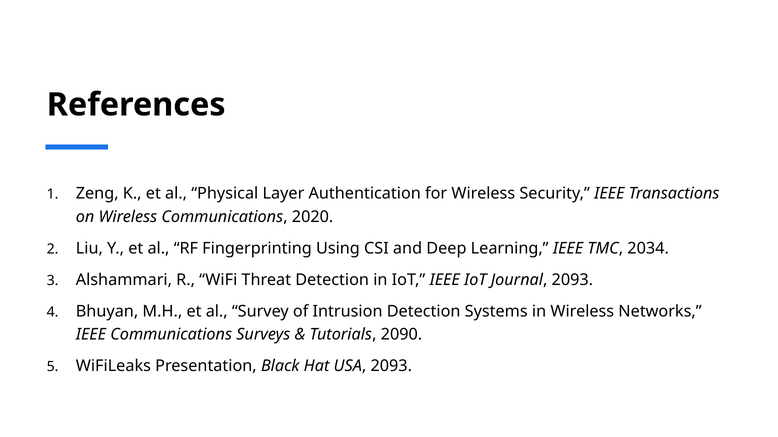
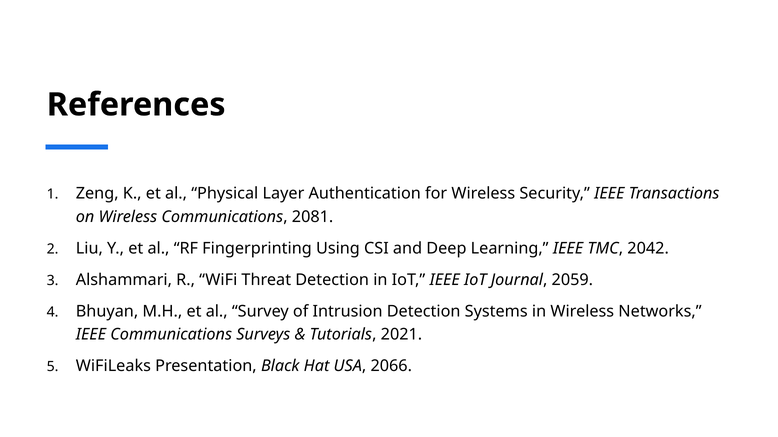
2020: 2020 -> 2081
2034: 2034 -> 2042
Journal 2093: 2093 -> 2059
2090: 2090 -> 2021
USA 2093: 2093 -> 2066
